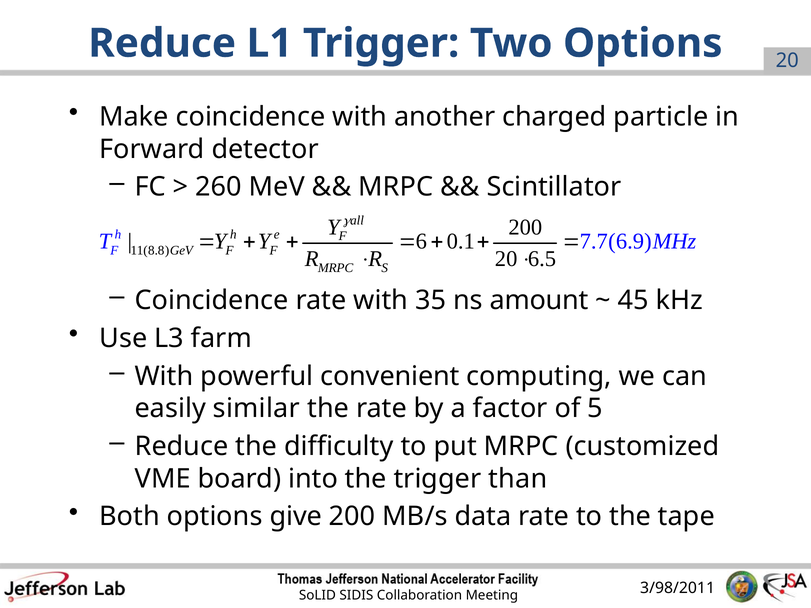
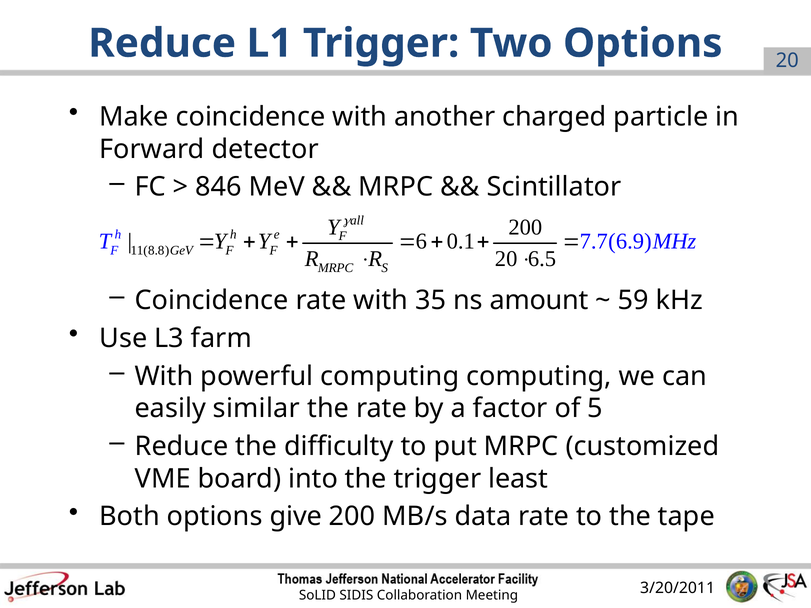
260: 260 -> 846
45: 45 -> 59
powerful convenient: convenient -> computing
than: than -> least
3/98/2011: 3/98/2011 -> 3/20/2011
